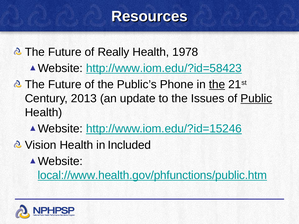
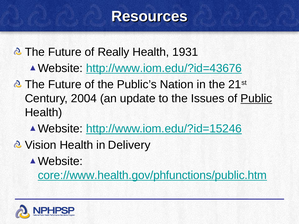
1978: 1978 -> 1931
http://www.iom.edu/?id=58423: http://www.iom.edu/?id=58423 -> http://www.iom.edu/?id=43676
Phone: Phone -> Nation
the at (217, 85) underline: present -> none
2013: 2013 -> 2004
Included: Included -> Delivery
local://www.health.gov/phfunctions/public.htm: local://www.health.gov/phfunctions/public.htm -> core://www.health.gov/phfunctions/public.htm
